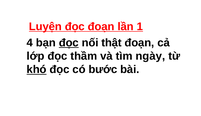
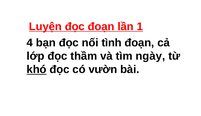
đọc at (69, 43) underline: present -> none
thật: thật -> tình
bước: bước -> vườn
